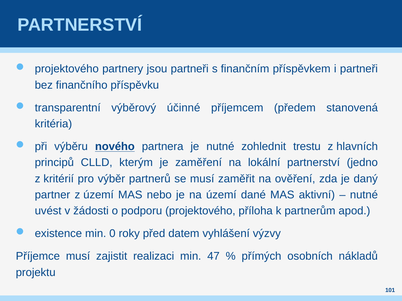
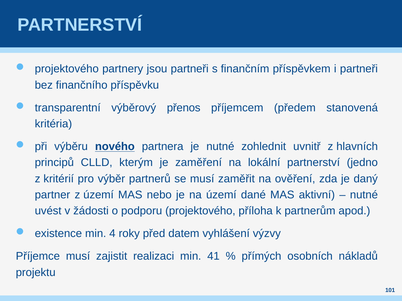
účinné: účinné -> přenos
trestu: trestu -> uvnitř
0: 0 -> 4
47: 47 -> 41
